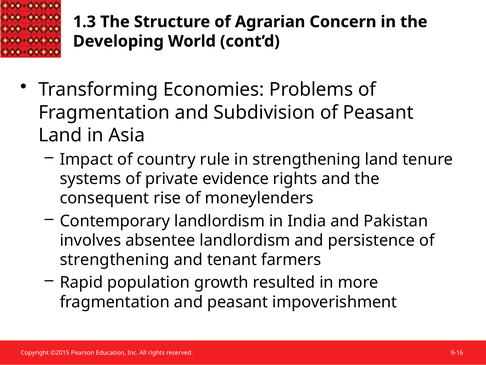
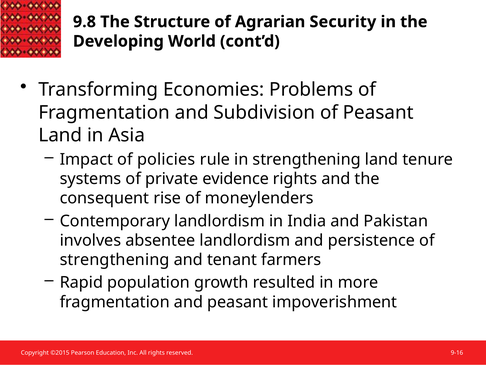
1.3: 1.3 -> 9.8
Concern: Concern -> Security
country: country -> policies
